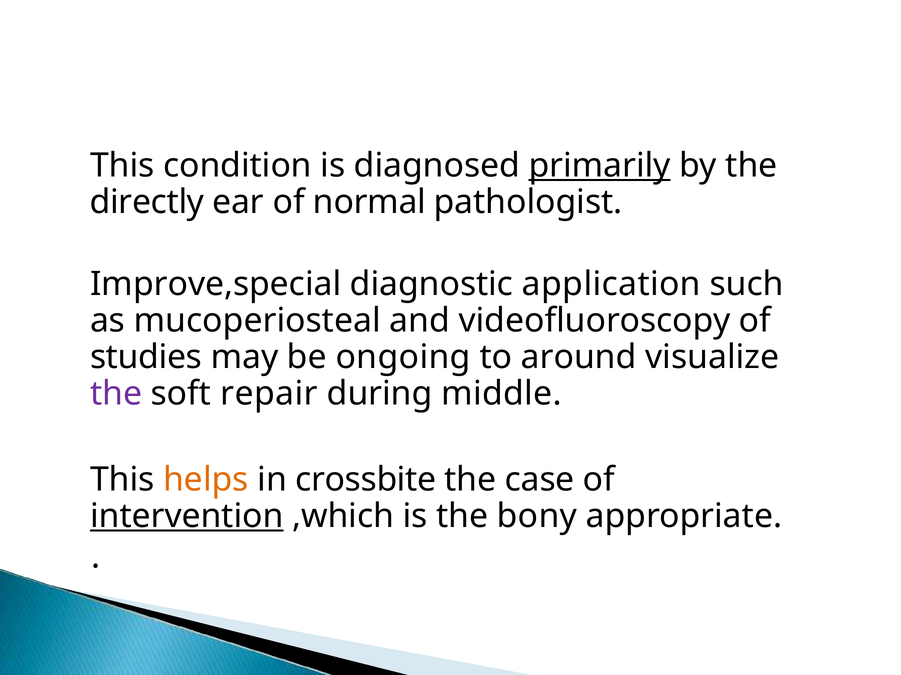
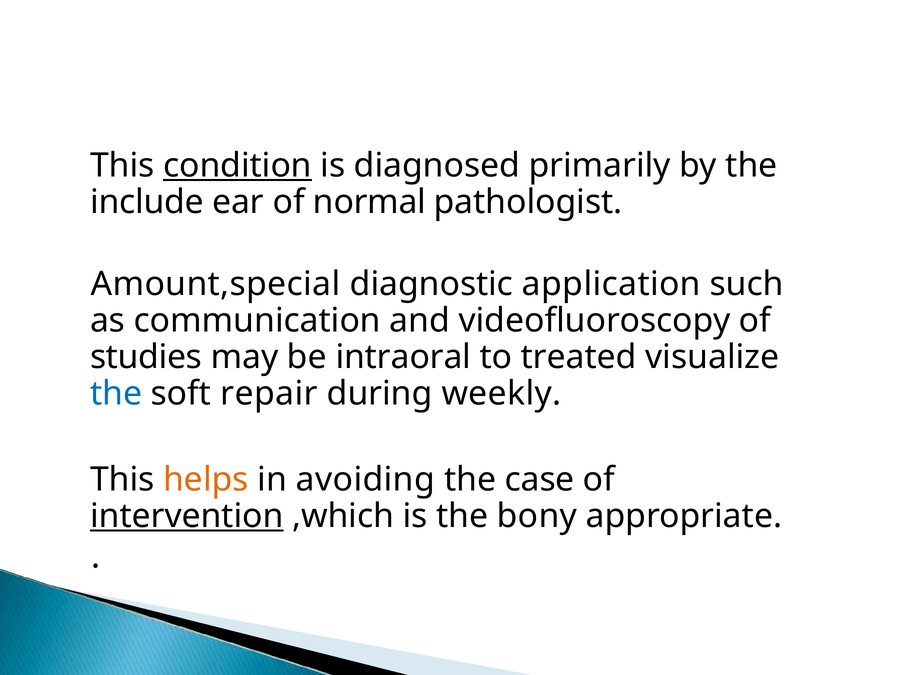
condition underline: none -> present
primarily underline: present -> none
directly: directly -> include
Improve,special: Improve,special -> Amount,special
mucoperiosteal: mucoperiosteal -> communication
ongoing: ongoing -> intraoral
around: around -> treated
the at (116, 394) colour: purple -> blue
middle: middle -> weekly
crossbite: crossbite -> avoiding
